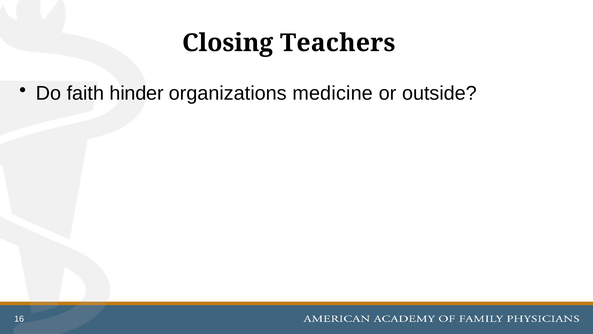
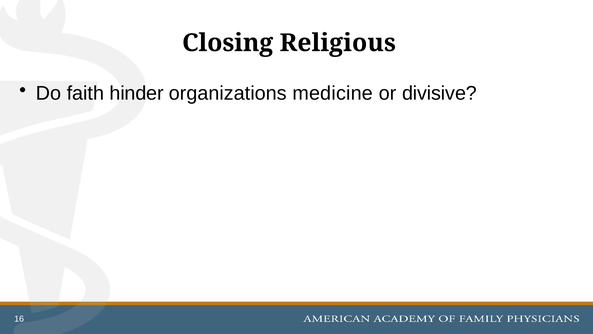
Teachers: Teachers -> Religious
outside: outside -> divisive
